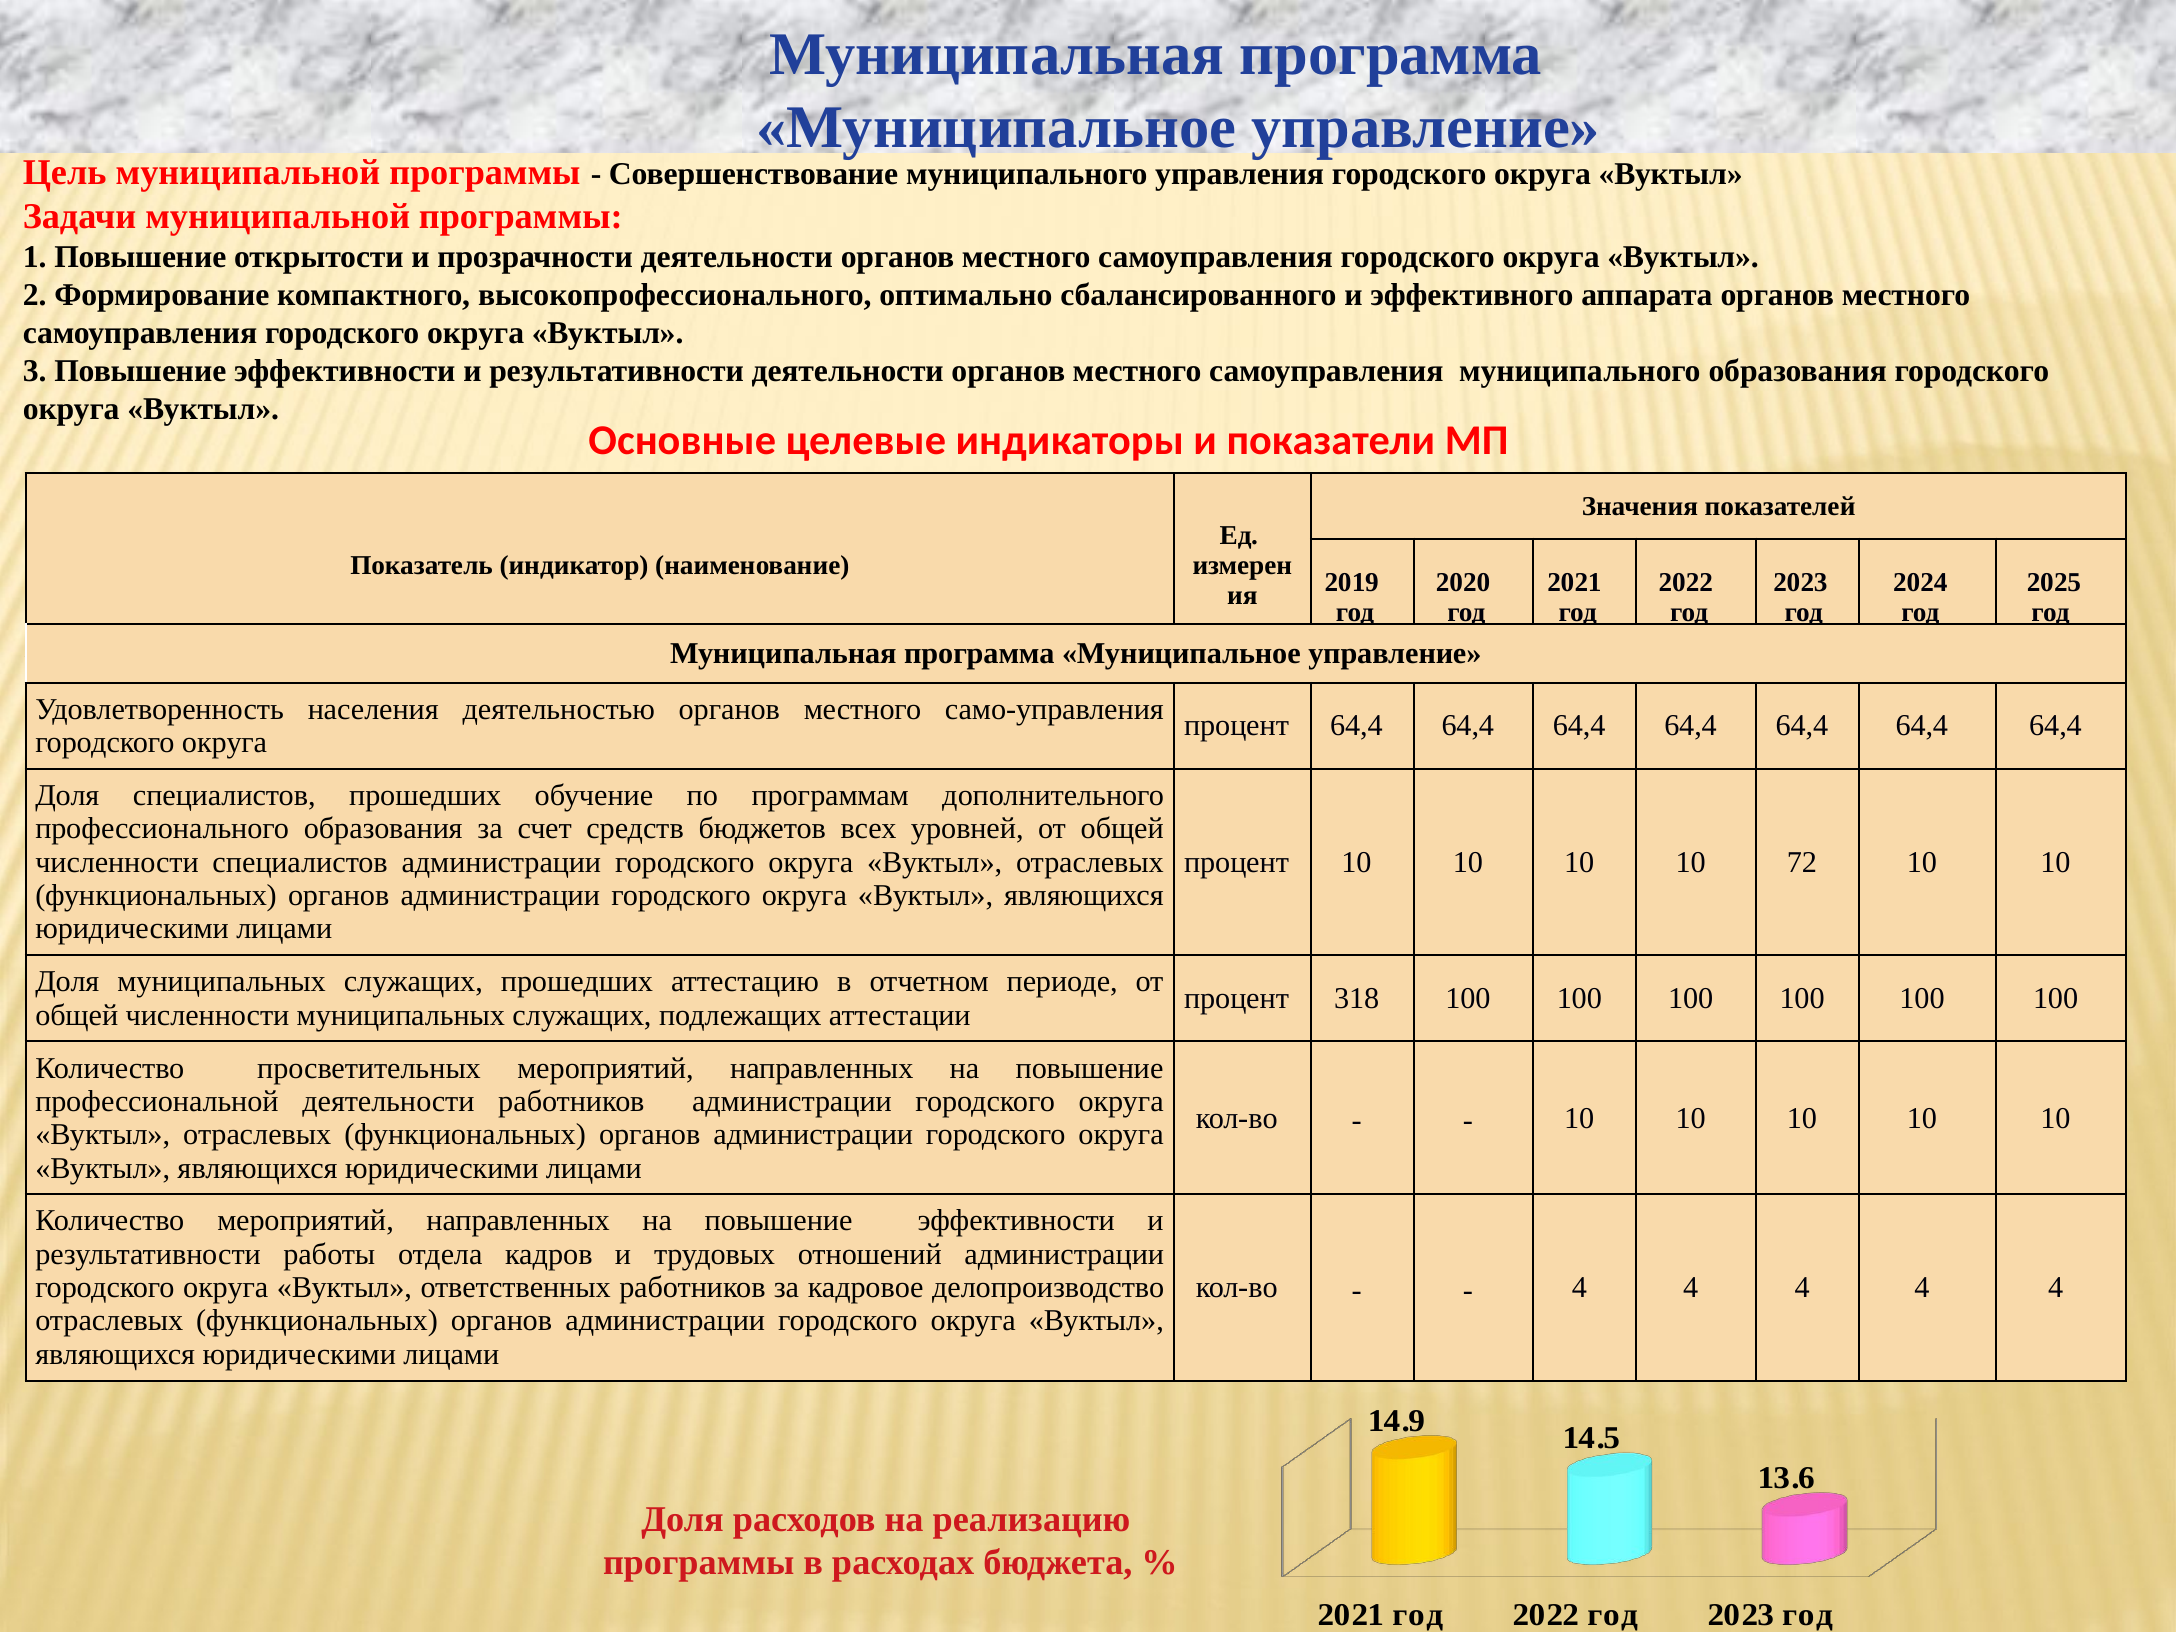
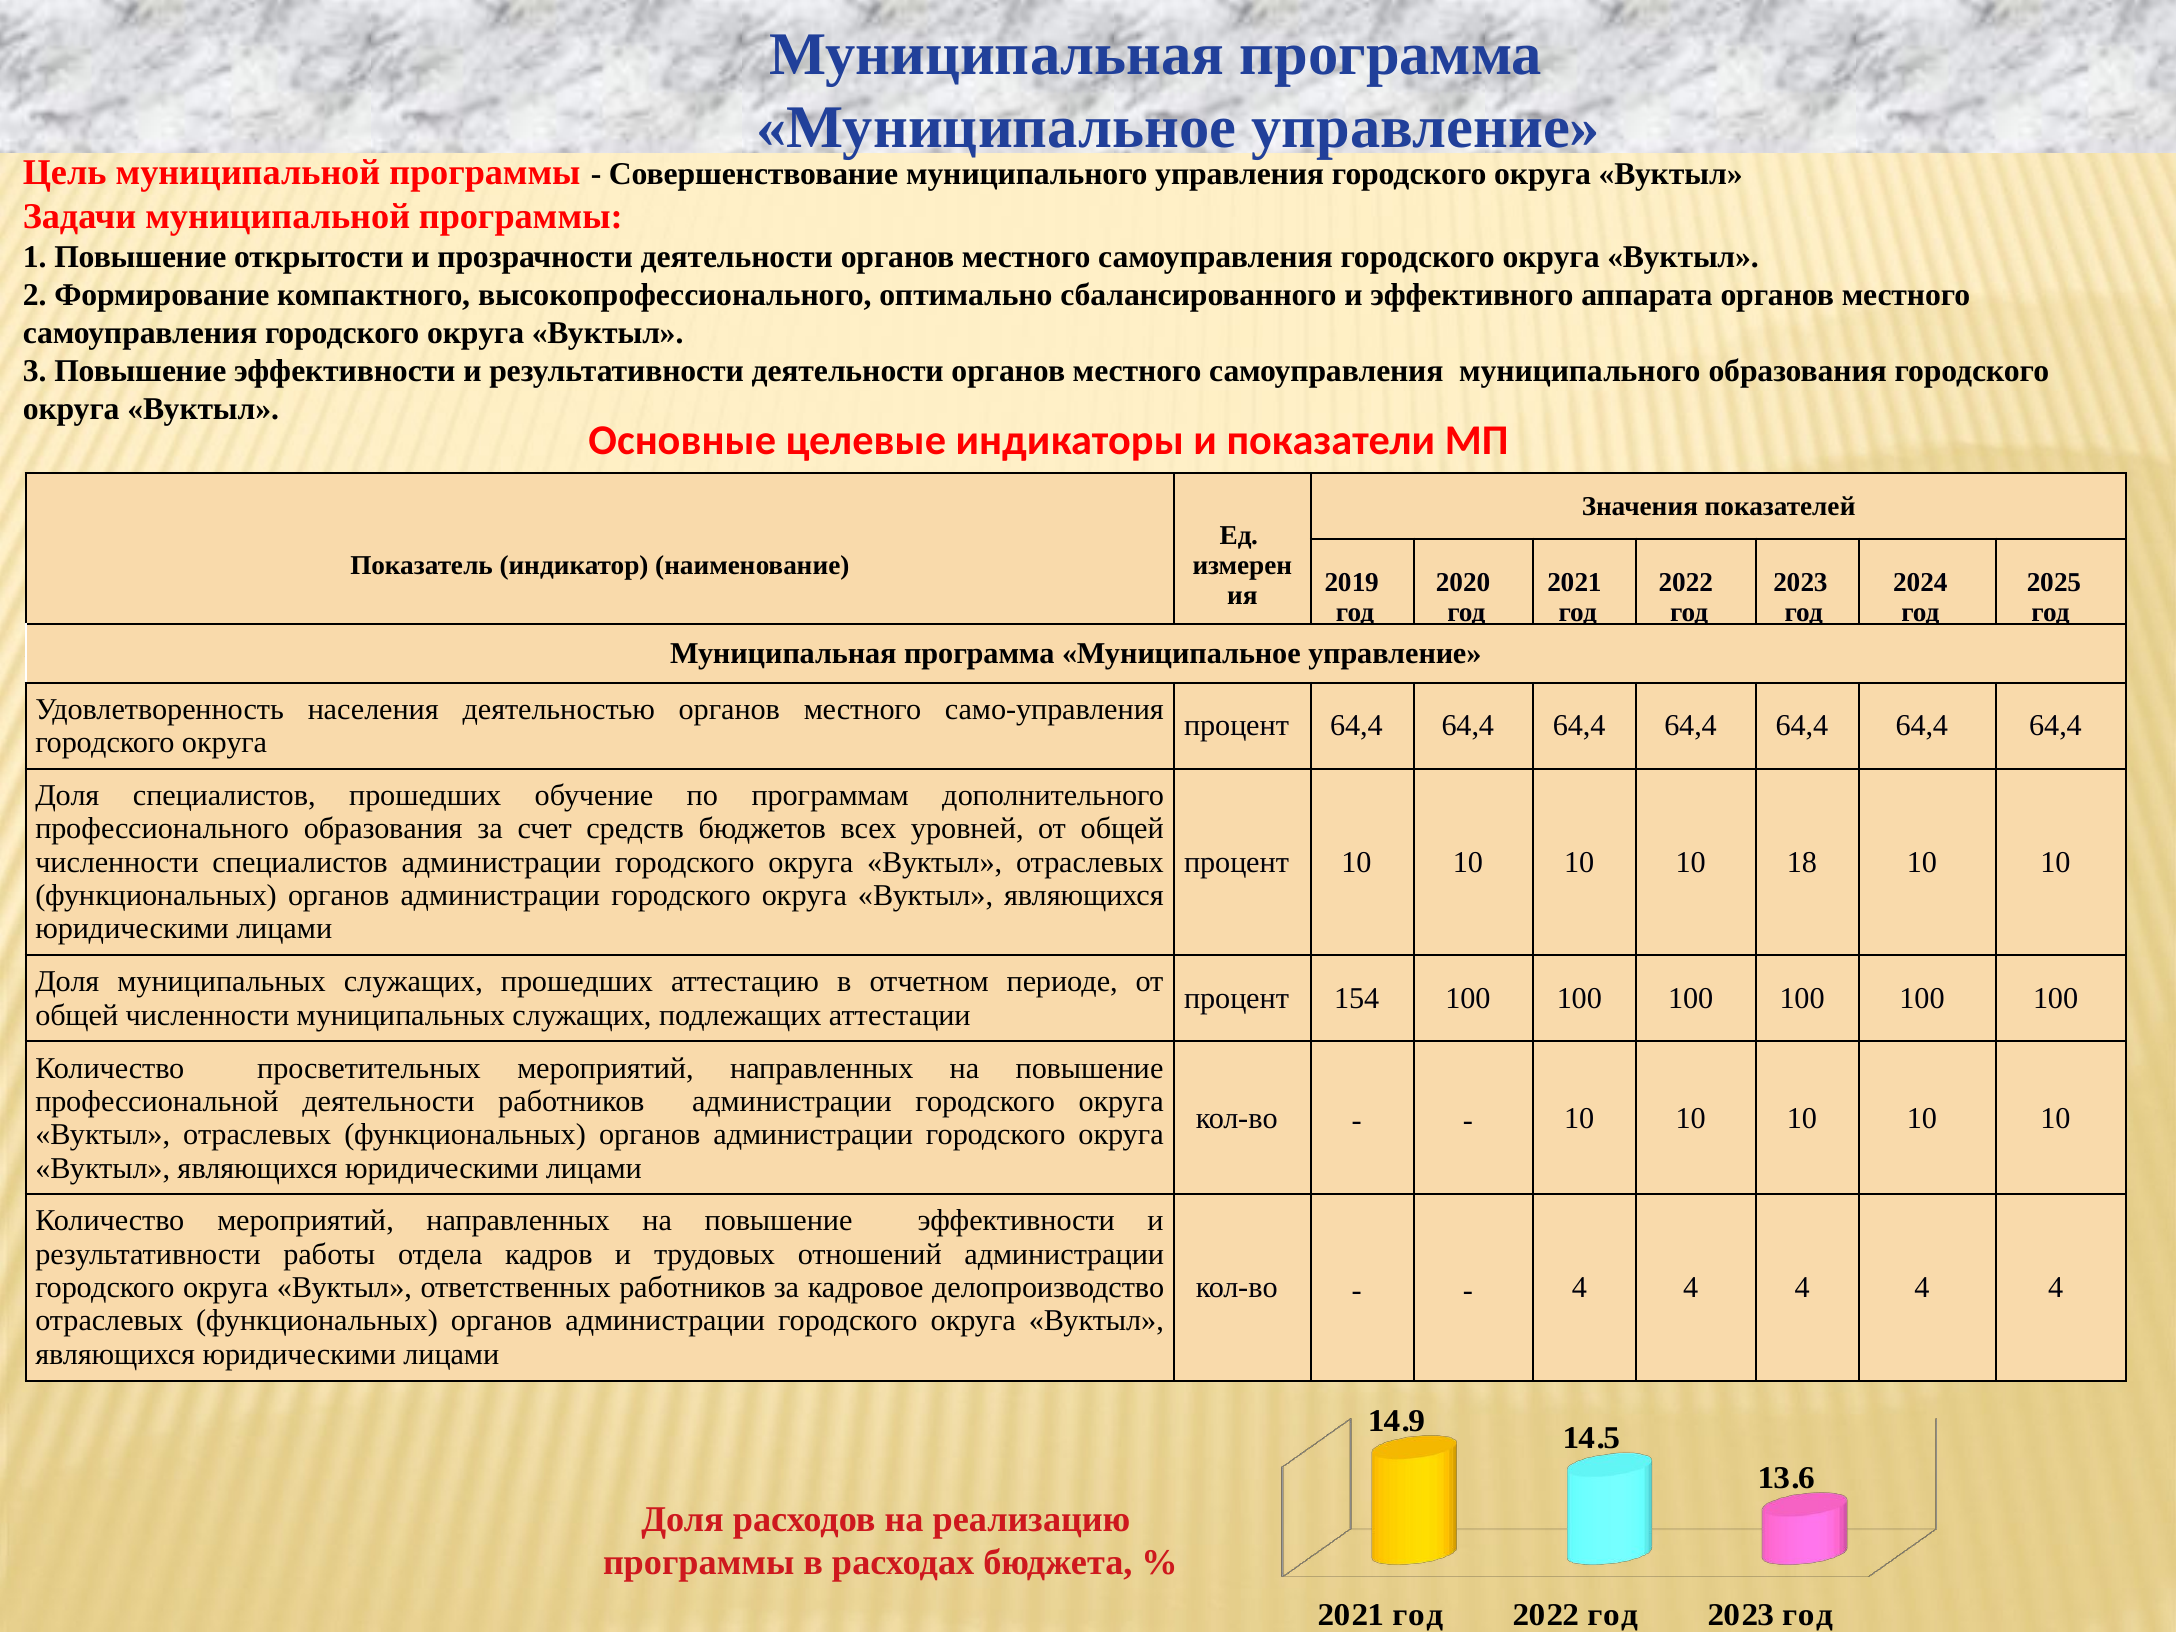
72: 72 -> 18
318: 318 -> 154
